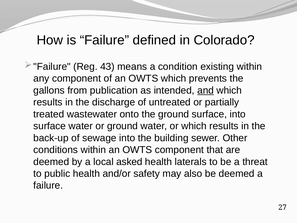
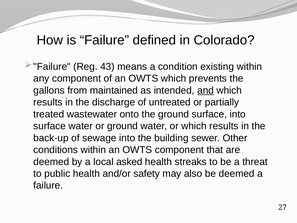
publication: publication -> maintained
laterals: laterals -> streaks
